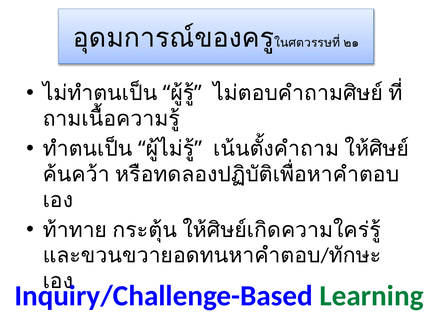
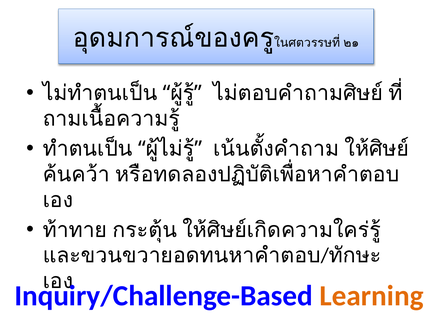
Learning colour: green -> orange
